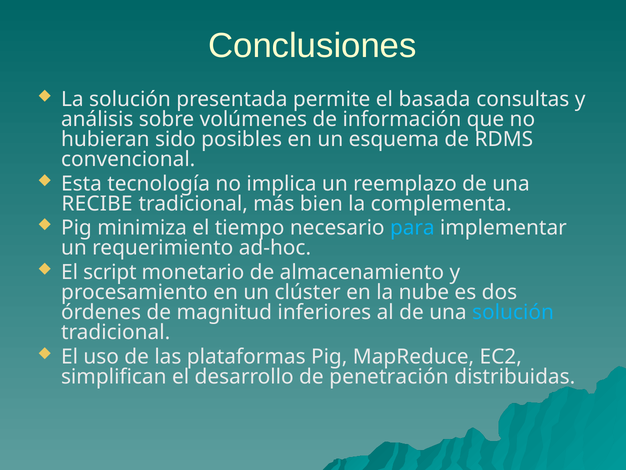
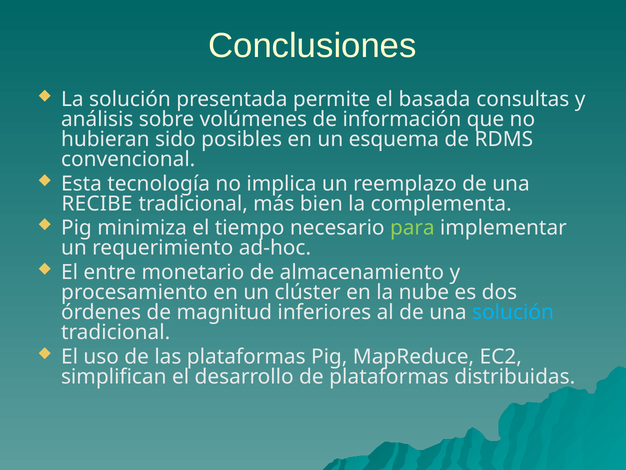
para colour: light blue -> light green
script: script -> entre
de penetración: penetración -> plataformas
